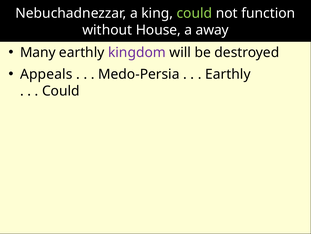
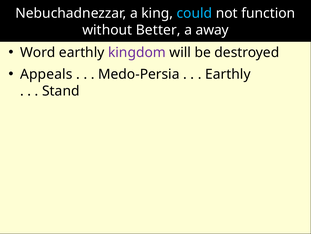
could at (194, 13) colour: light green -> light blue
House: House -> Better
Many: Many -> Word
Could at (61, 91): Could -> Stand
